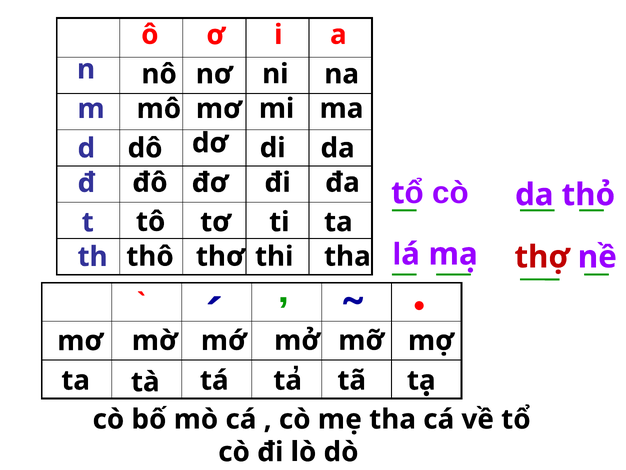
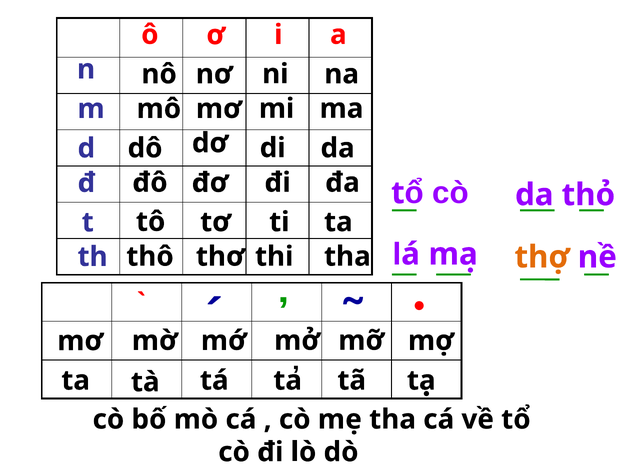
thợ colour: red -> orange
